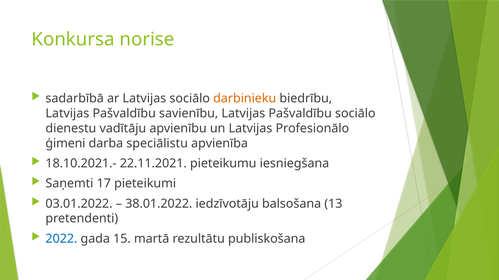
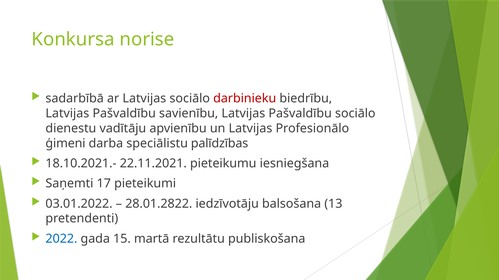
darbinieku colour: orange -> red
apvienība: apvienība -> palīdzības
38.01.2022: 38.01.2022 -> 28.01.2822
